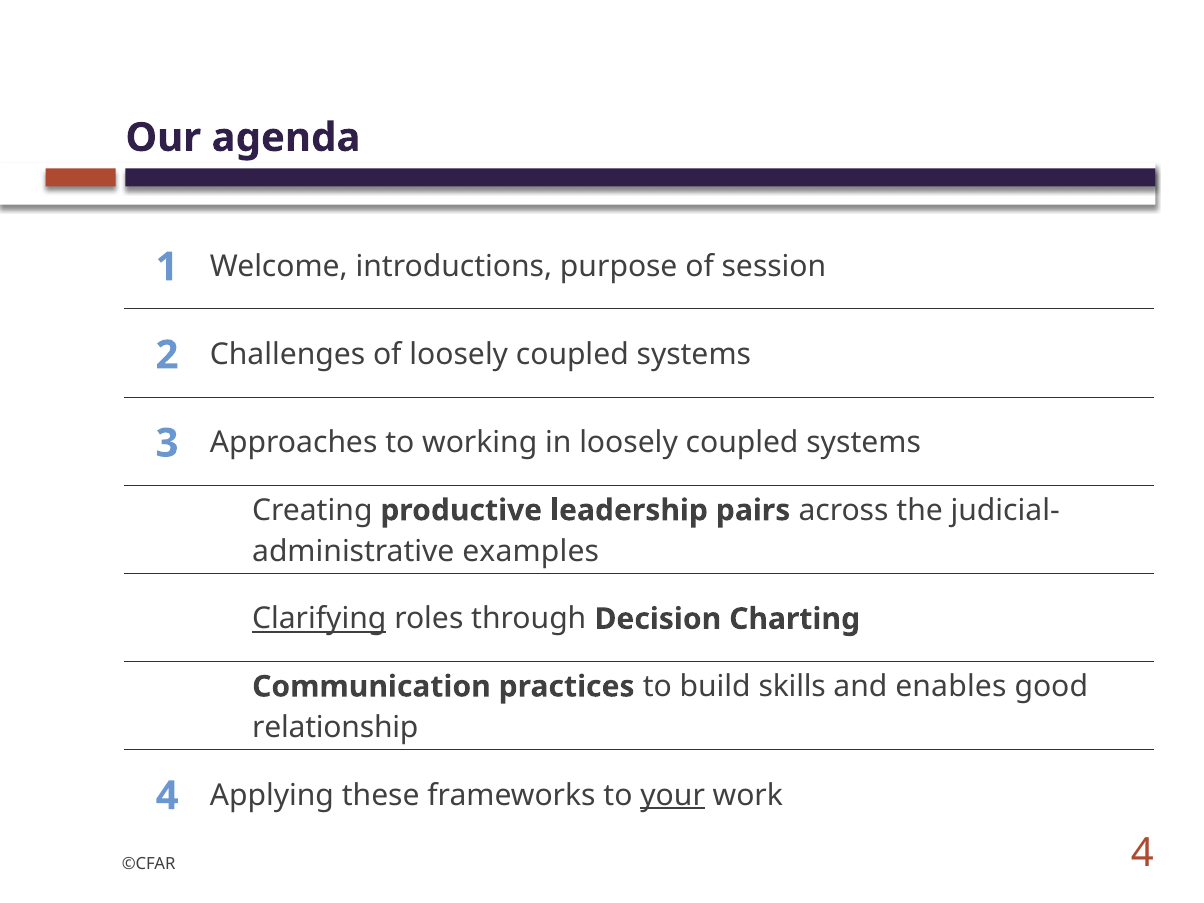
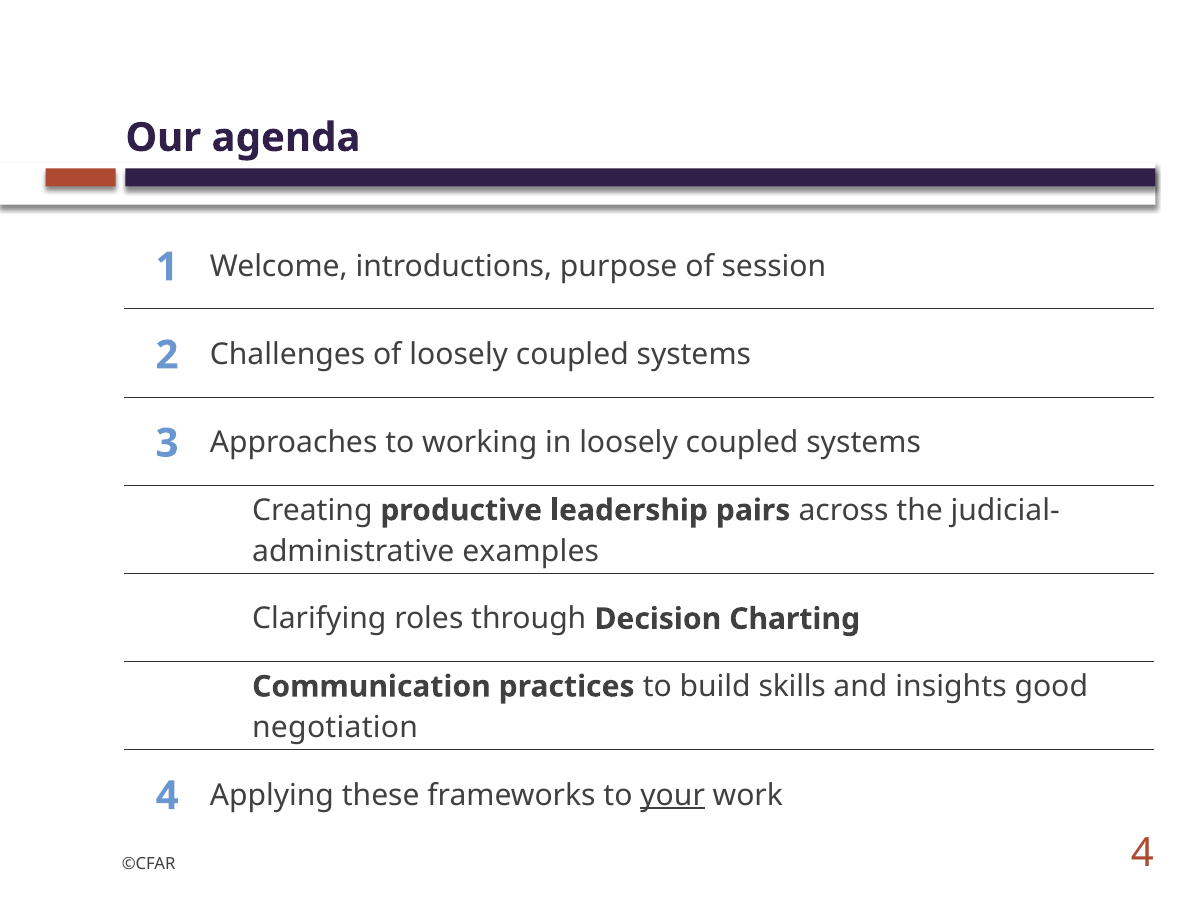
Clarifying underline: present -> none
enables: enables -> insights
relationship: relationship -> negotiation
